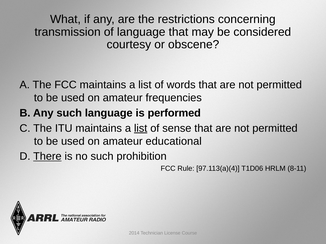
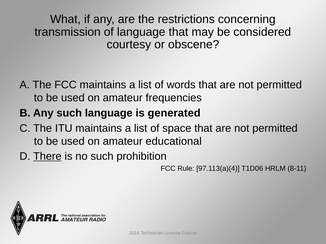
performed: performed -> generated
list at (141, 128) underline: present -> none
sense: sense -> space
